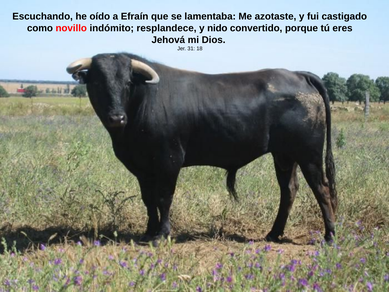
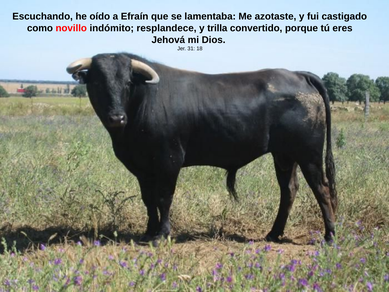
nido: nido -> trilla
